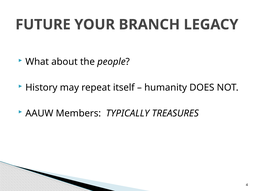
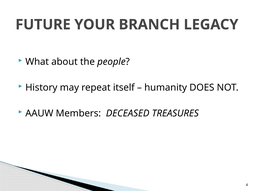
TYPICALLY: TYPICALLY -> DECEASED
